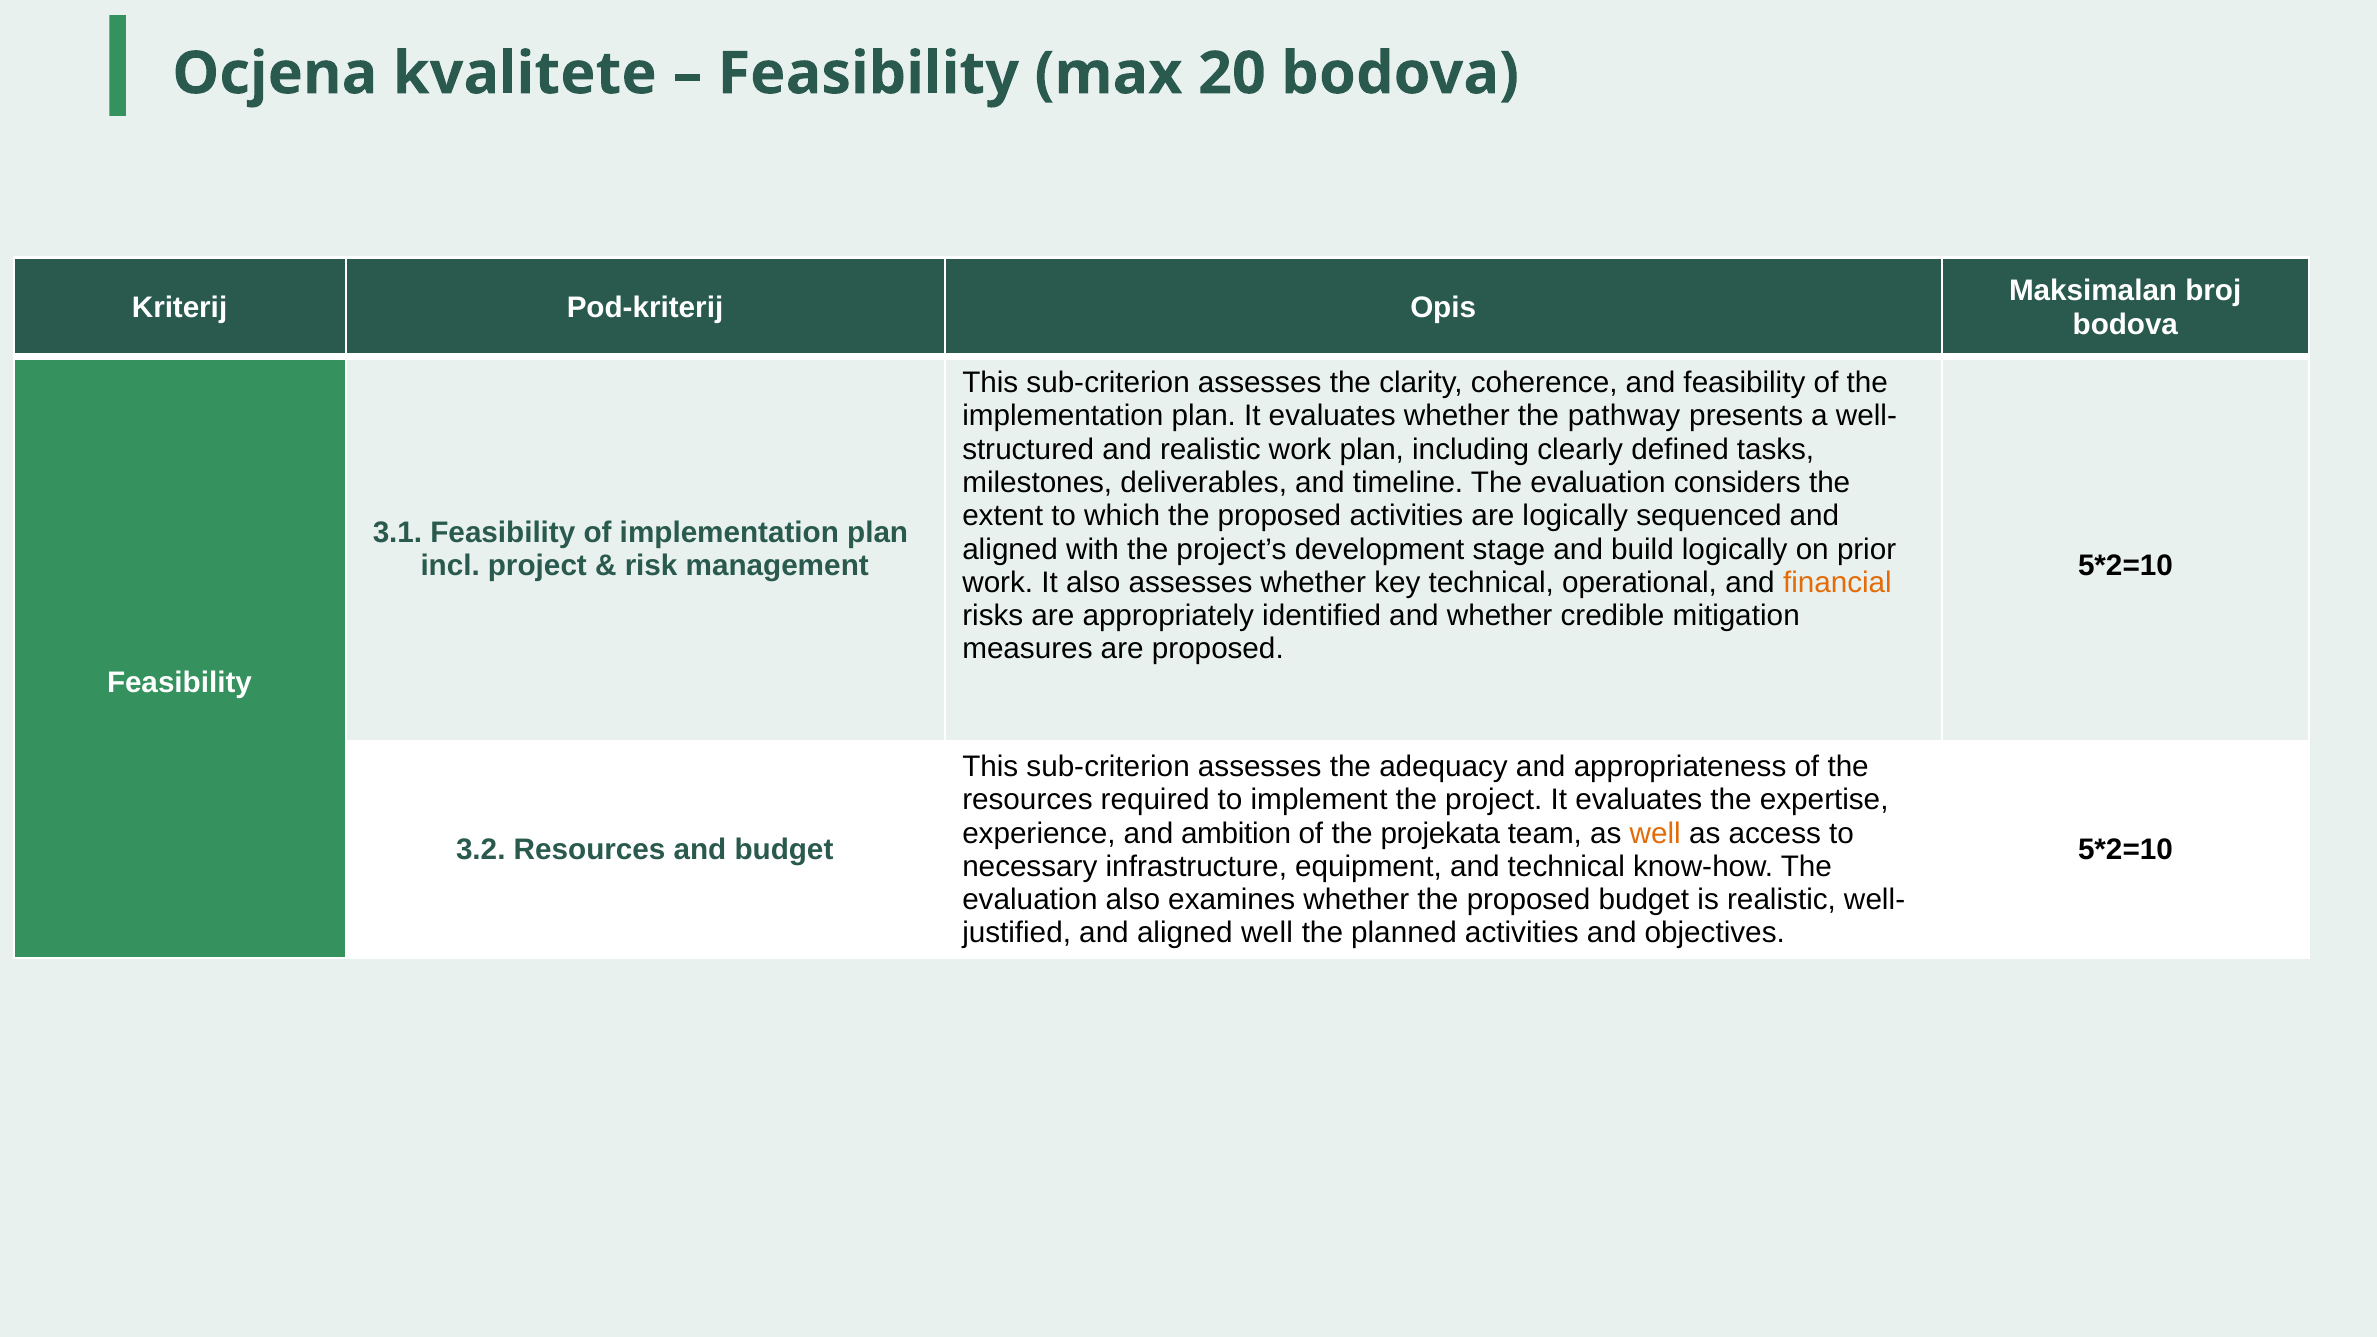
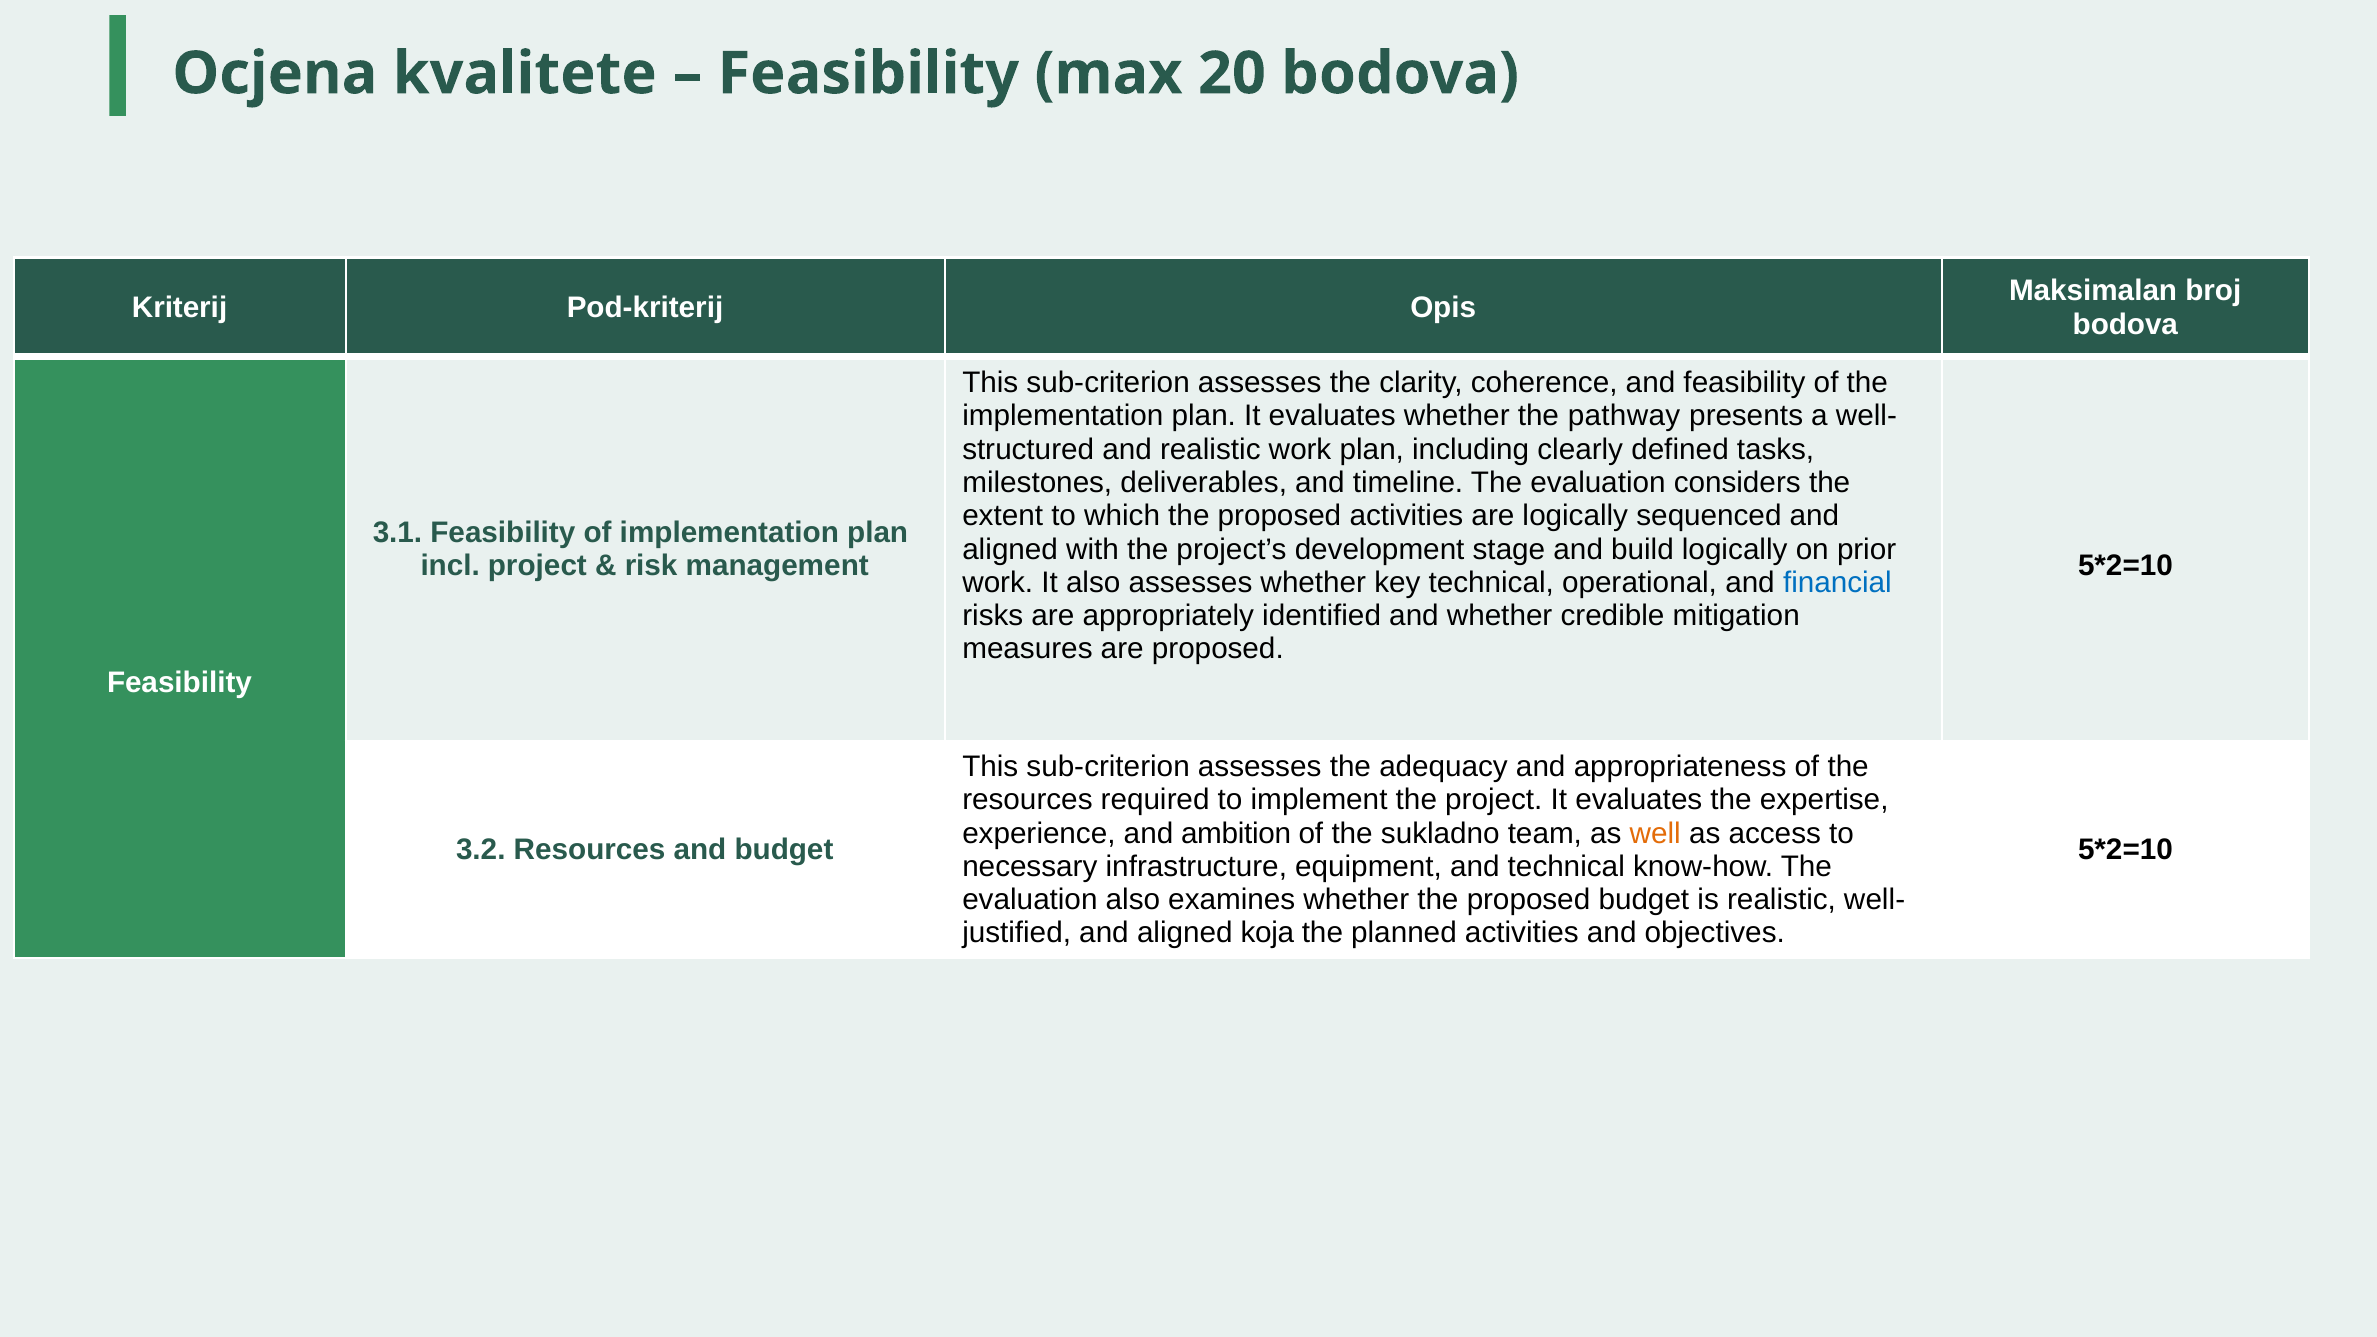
financial colour: orange -> blue
projekata: projekata -> sukladno
aligned well: well -> koja
